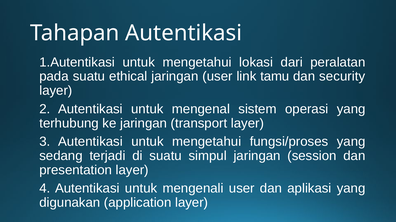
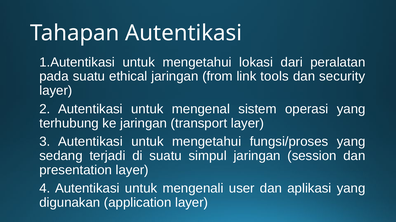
jaringan user: user -> from
tamu: tamu -> tools
